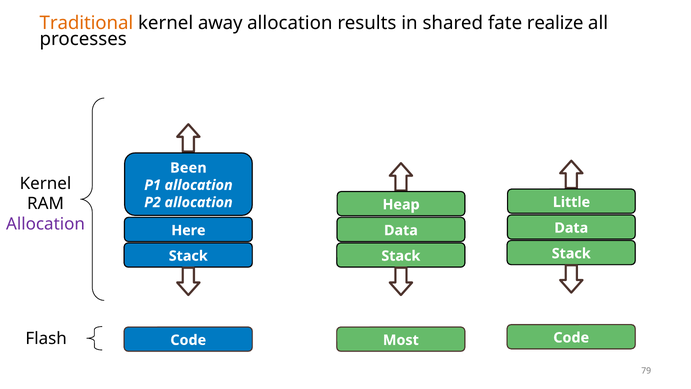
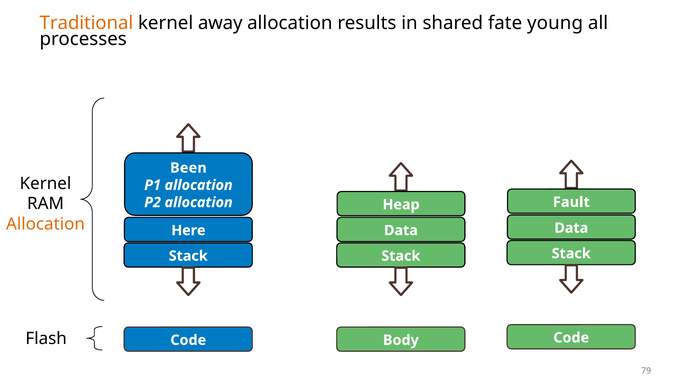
realize: realize -> young
Little: Little -> Fault
Allocation at (45, 224) colour: purple -> orange
Most: Most -> Body
